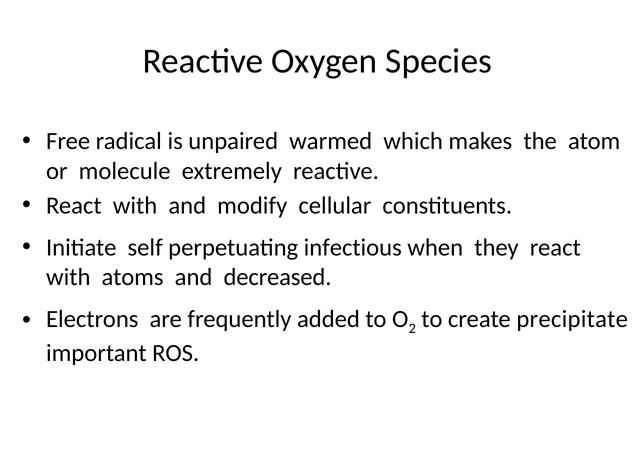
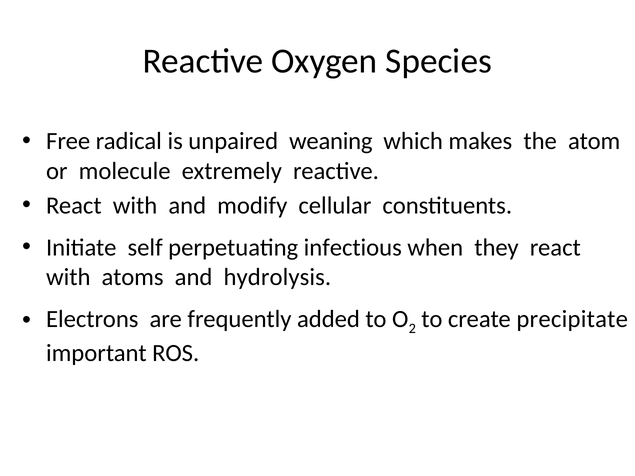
warmed: warmed -> weaning
decreased: decreased -> hydrolysis
